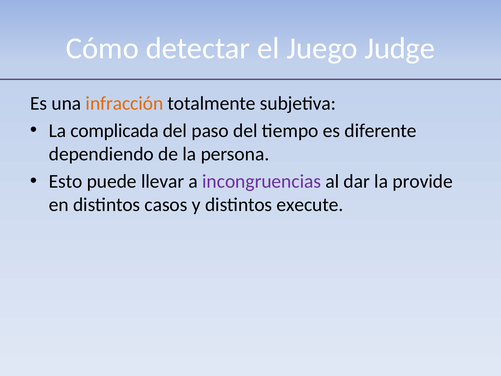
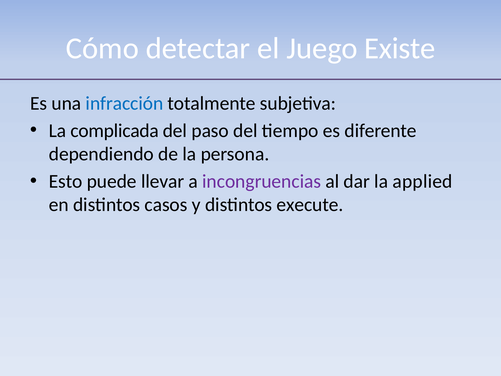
Judge: Judge -> Existe
infracción colour: orange -> blue
provide: provide -> applied
